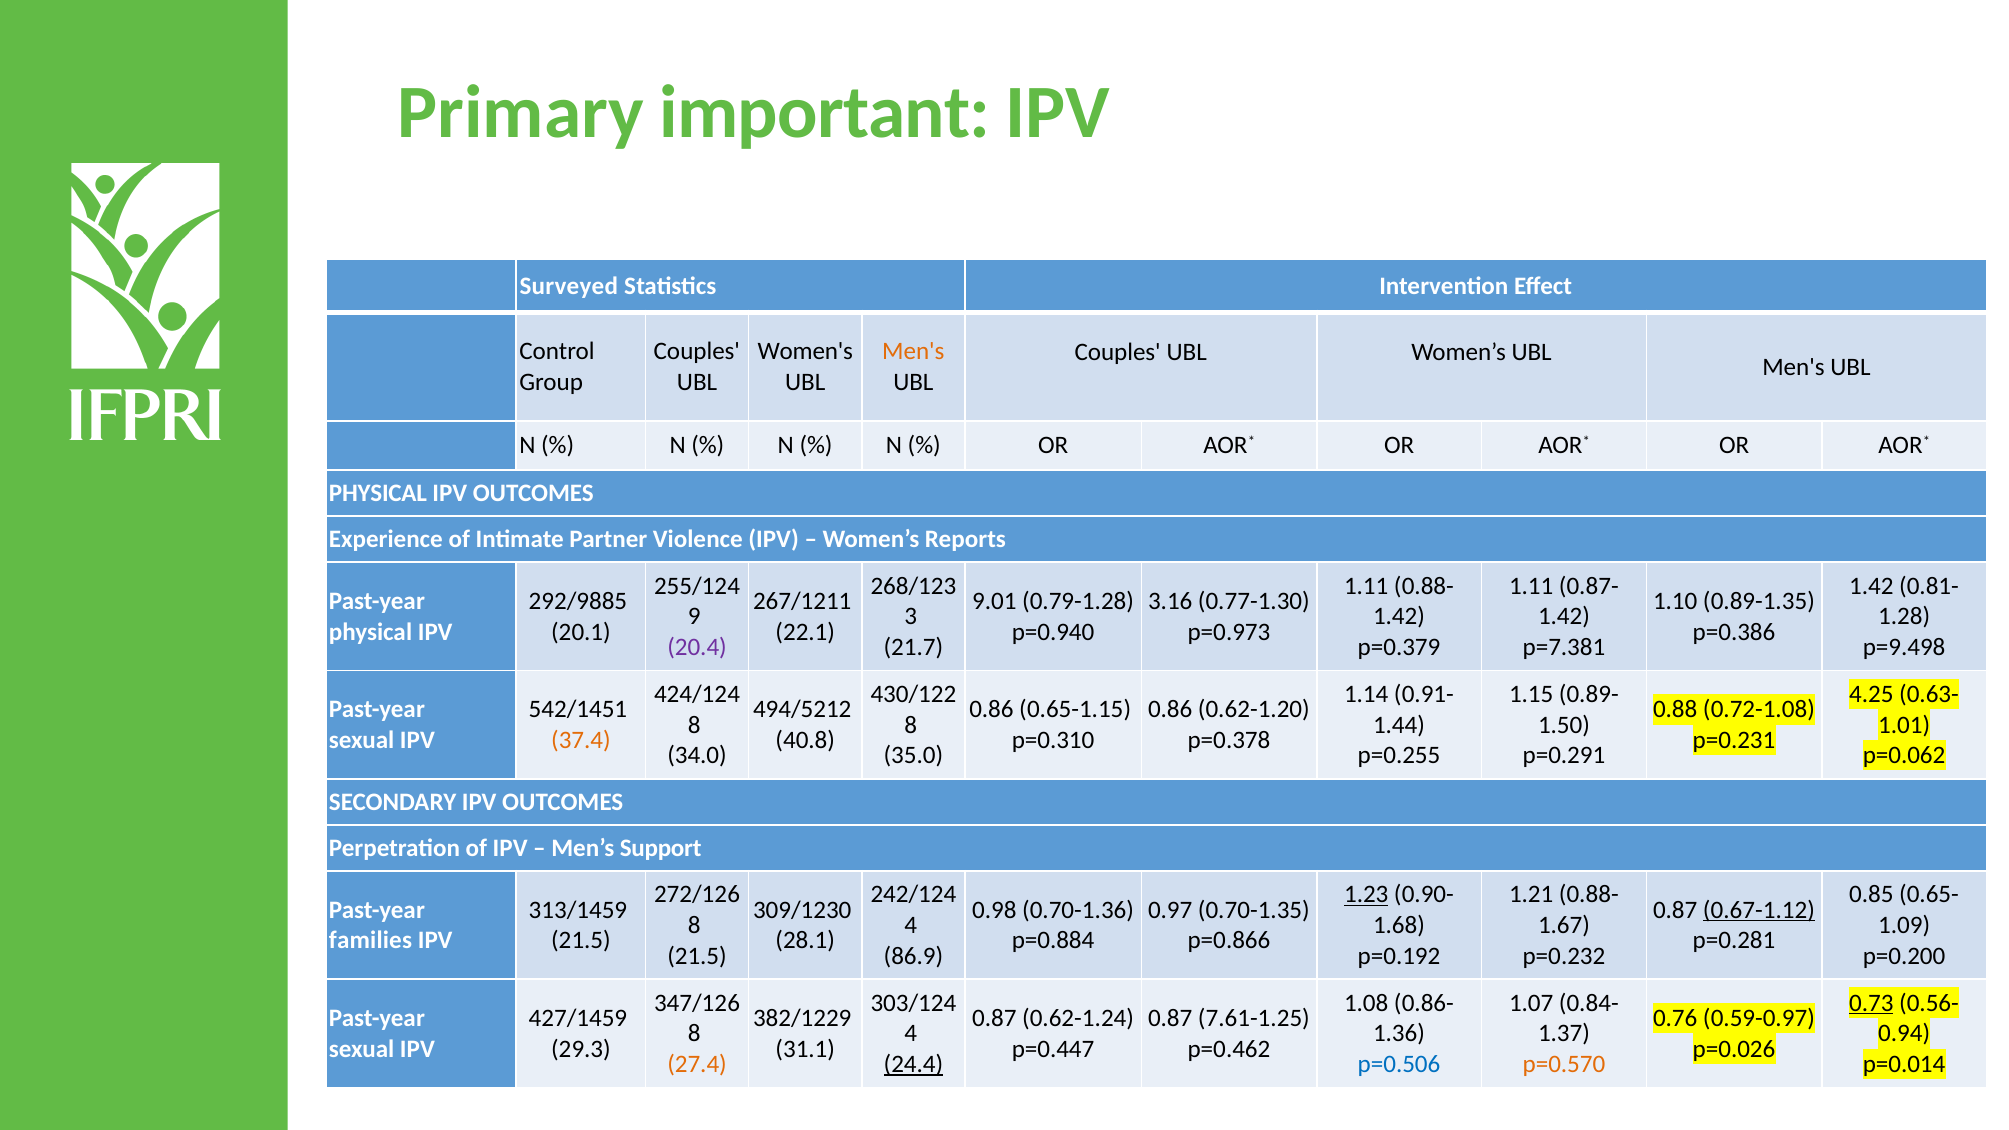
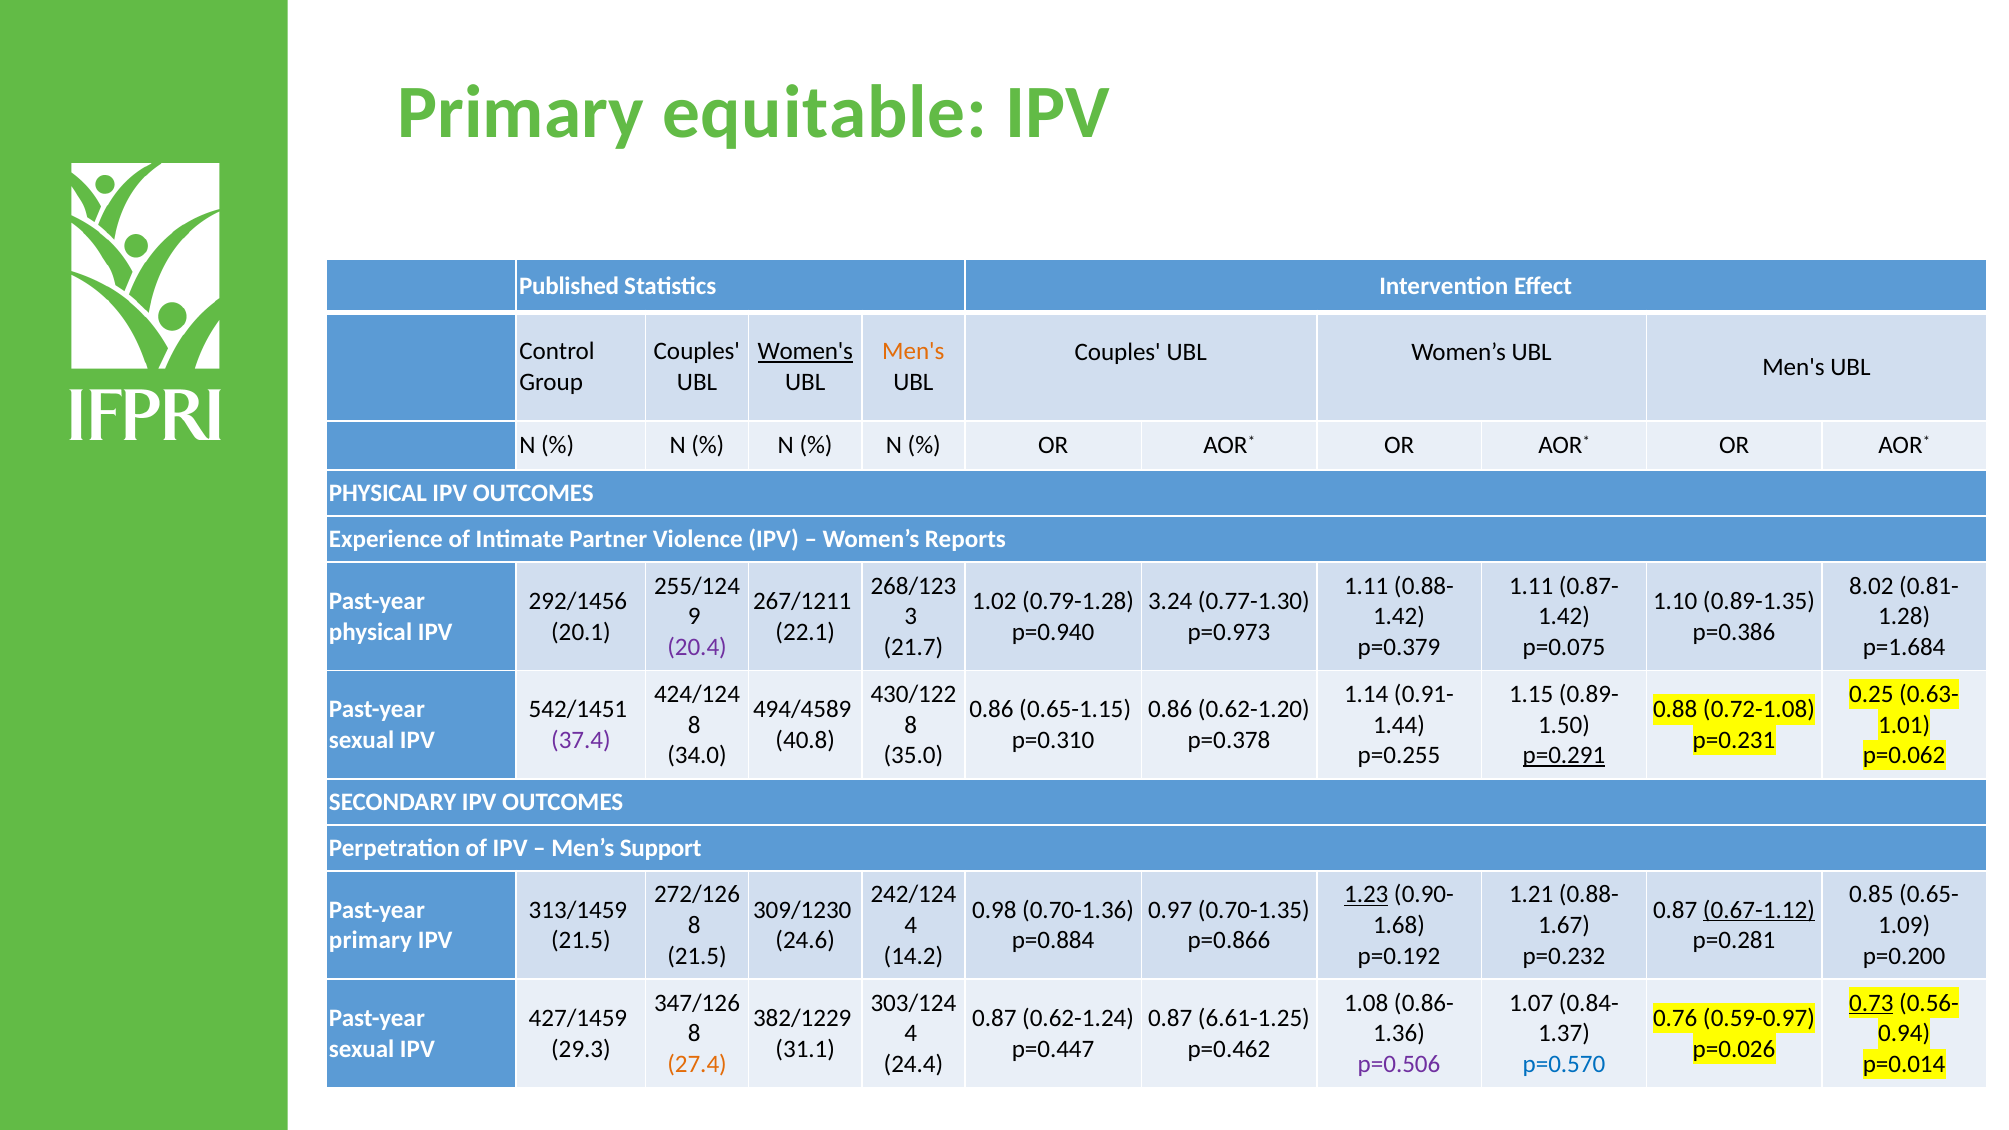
important: important -> equitable
Surveyed: Surveyed -> Published
Women's underline: none -> present
1.42 at (1871, 586): 1.42 -> 8.02
292/9885: 292/9885 -> 292/1456
9.01: 9.01 -> 1.02
3.16: 3.16 -> 3.24
p=7.381: p=7.381 -> p=0.075
p=9.498: p=9.498 -> p=1.684
4.25: 4.25 -> 0.25
494/5212: 494/5212 -> 494/4589
37.4 colour: orange -> purple
p=0.291 underline: none -> present
families at (370, 941): families -> primary
28.1: 28.1 -> 24.6
86.9: 86.9 -> 14.2
7.61-1.25: 7.61-1.25 -> 6.61-1.25
24.4 underline: present -> none
p=0.506 colour: blue -> purple
p=0.570 colour: orange -> blue
